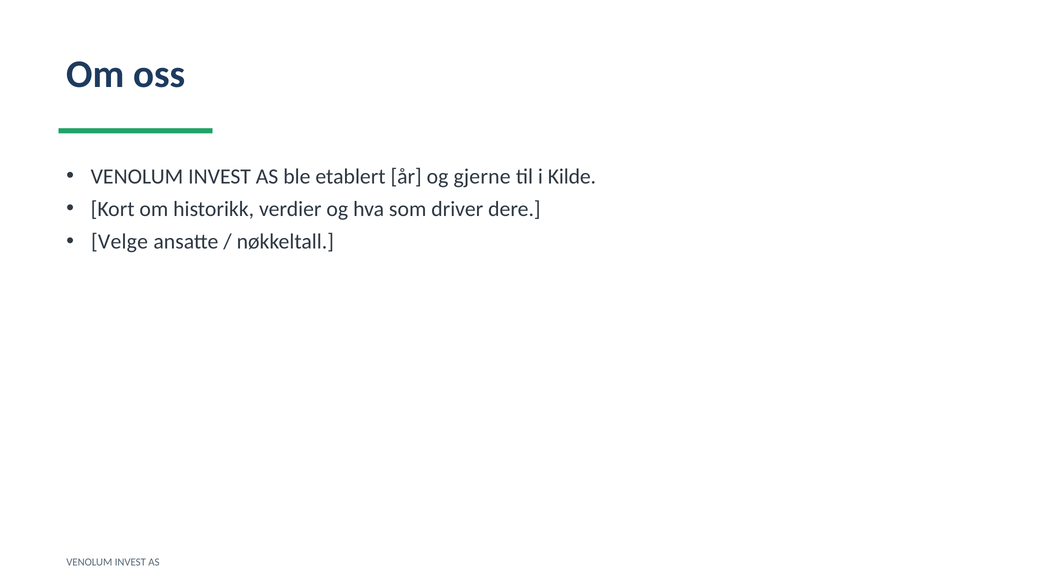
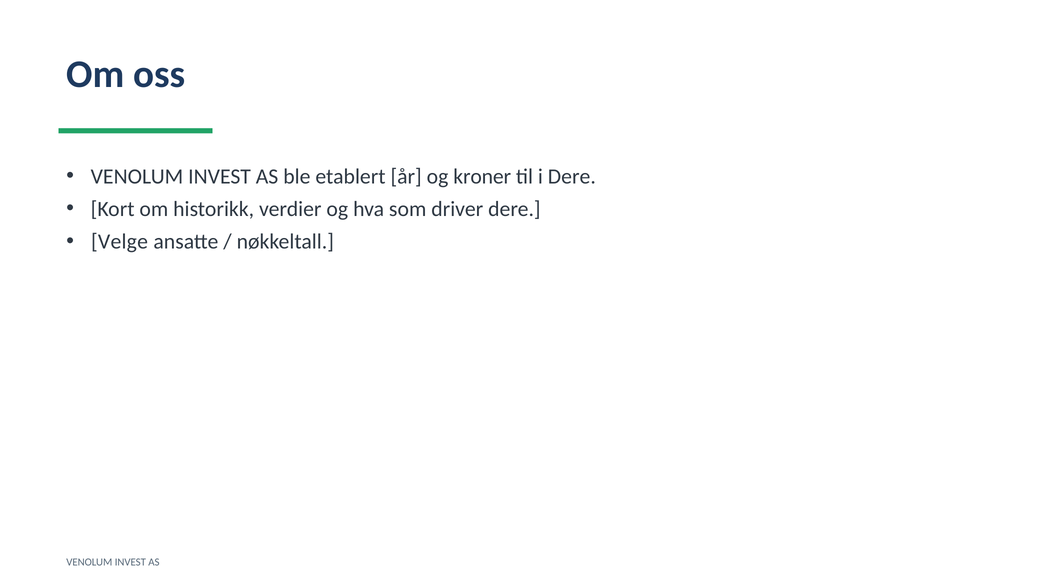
gjerne: gjerne -> kroner
i Kilde: Kilde -> Dere
